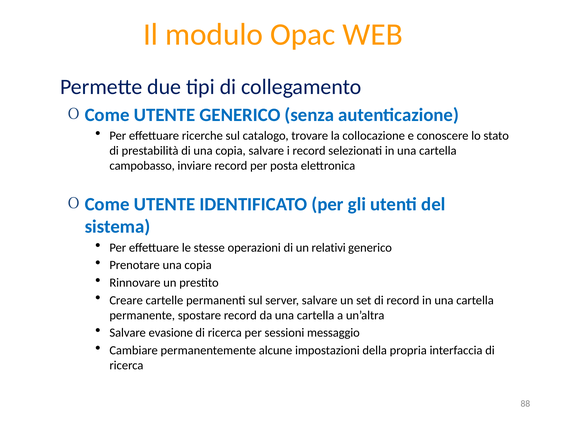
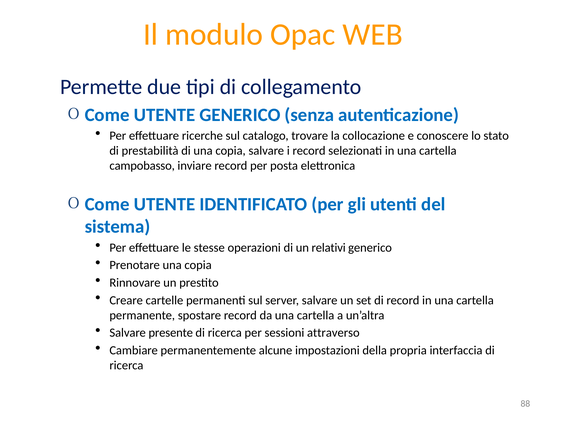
evasione: evasione -> presente
messaggio: messaggio -> attraverso
